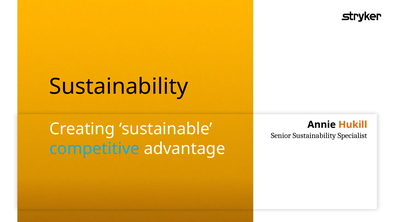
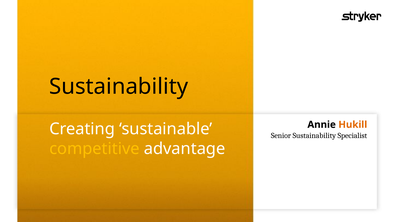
competitive colour: light blue -> yellow
